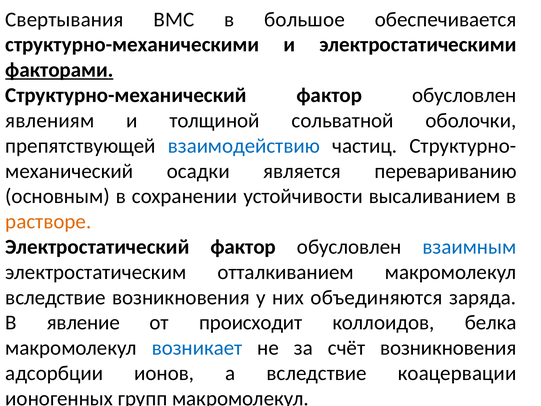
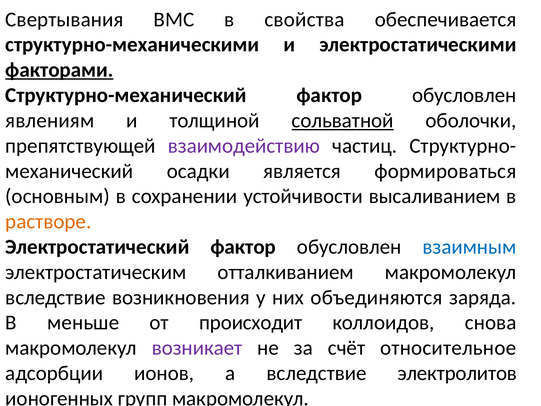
большое: большое -> свойства
сольватной underline: none -> present
взаимодействию colour: blue -> purple
перевариванию: перевариванию -> формироваться
явление: явление -> меньше
белка: белка -> снова
возникает colour: blue -> purple
счёт возникновения: возникновения -> относительное
коацервации: коацервации -> электролитов
